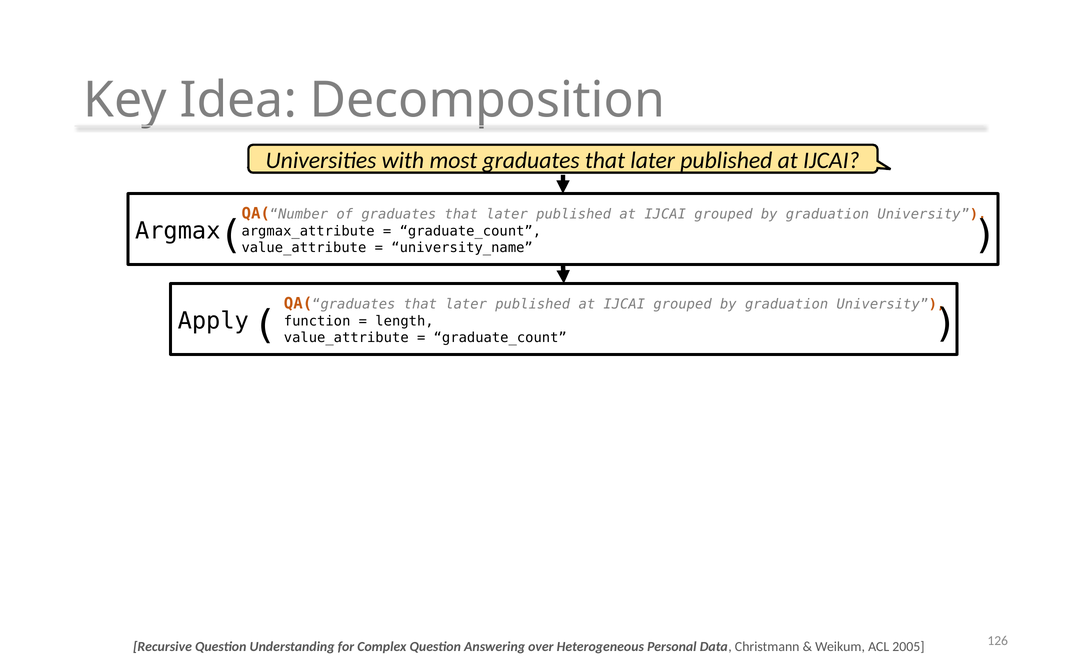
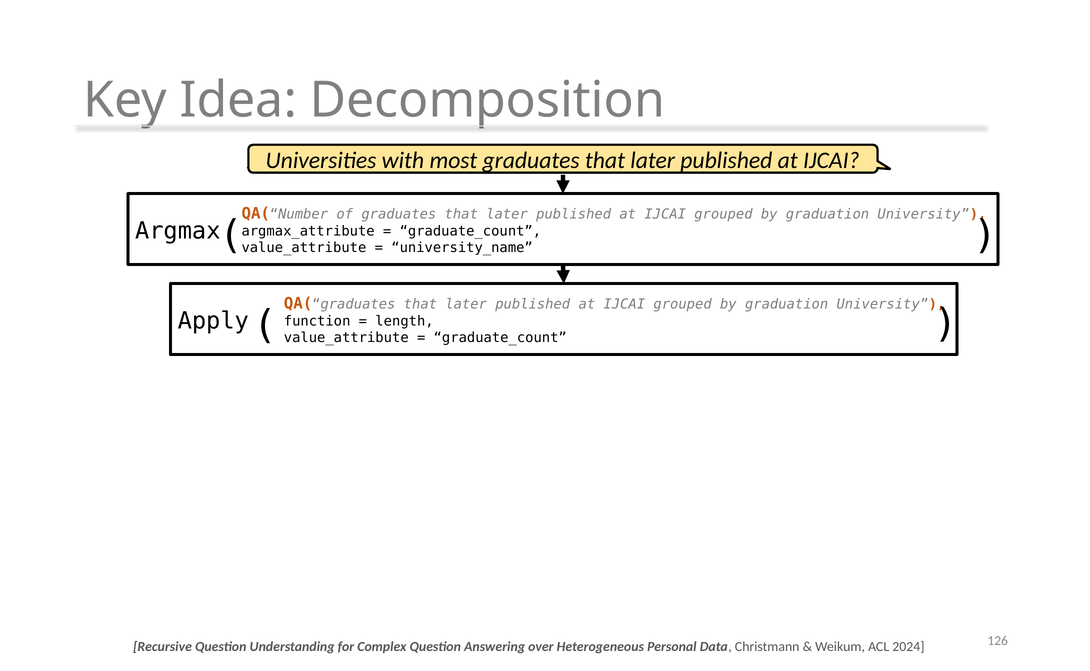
2005: 2005 -> 2024
